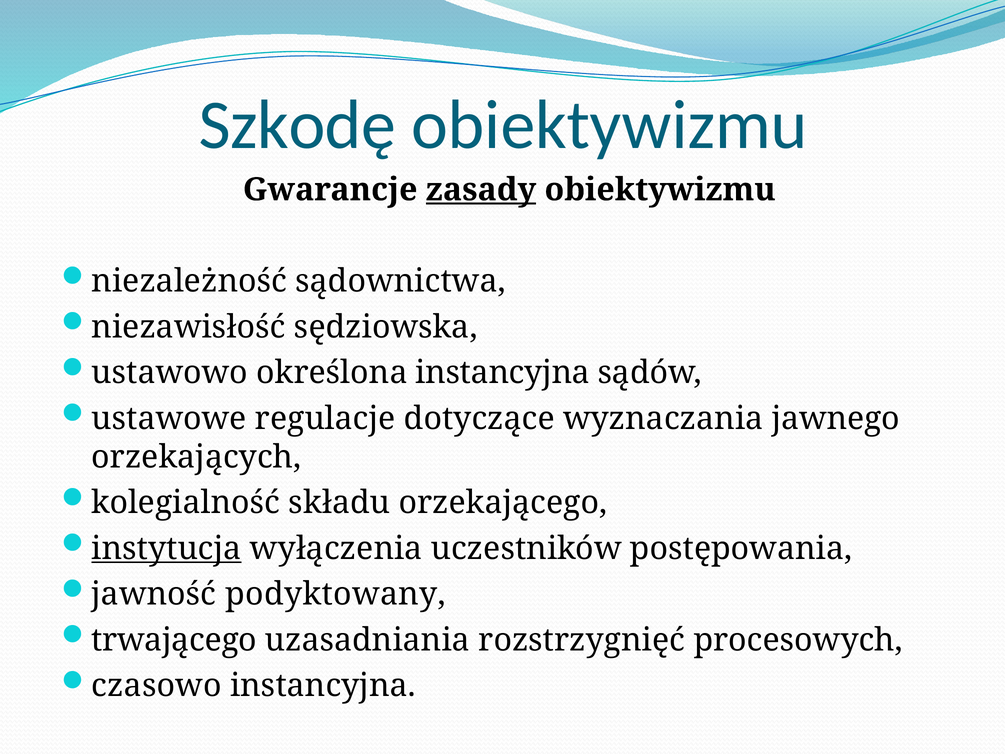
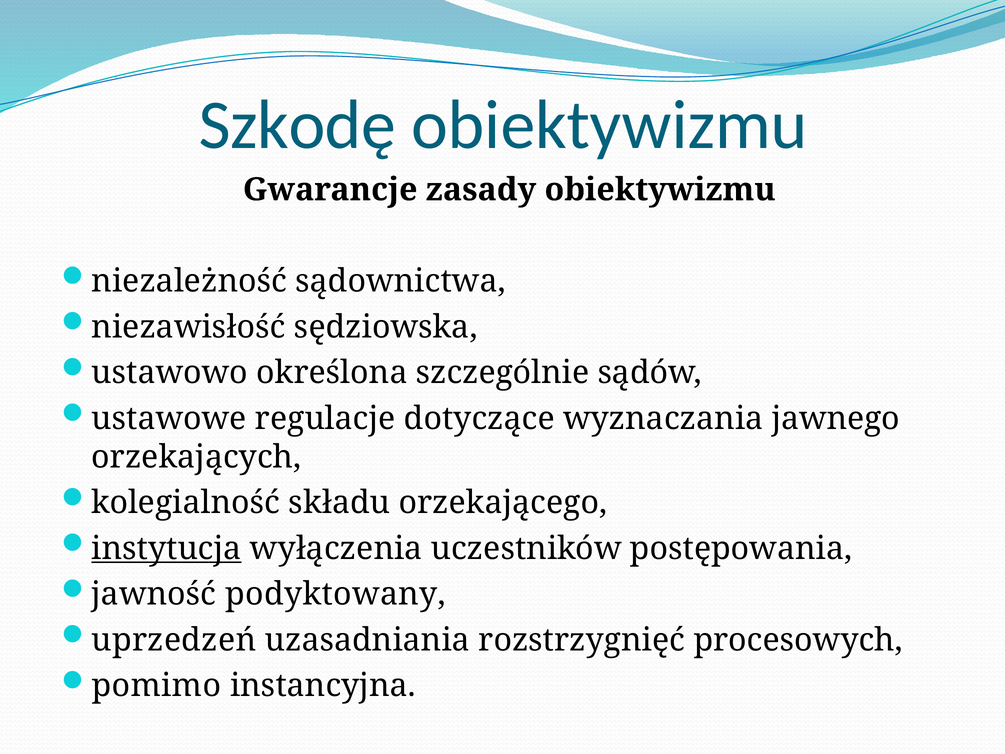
zasady underline: present -> none
określona instancyjna: instancyjna -> szczególnie
trwającego: trwającego -> uprzedzeń
czasowo: czasowo -> pomimo
